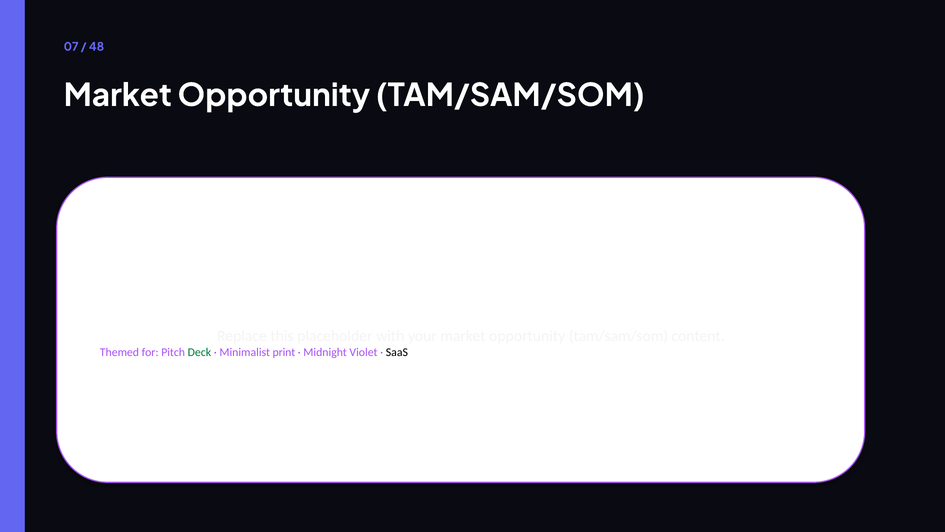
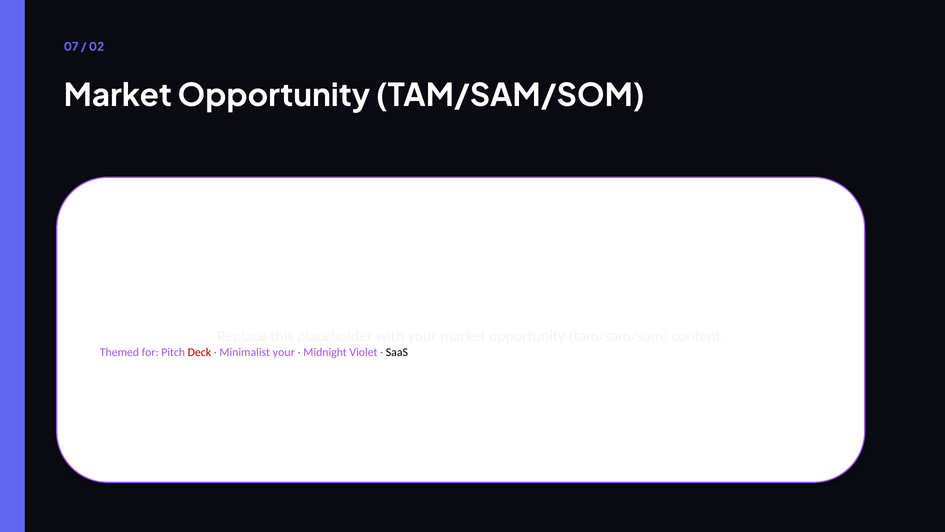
48: 48 -> 02
Deck colour: green -> red
Minimalist print: print -> your
